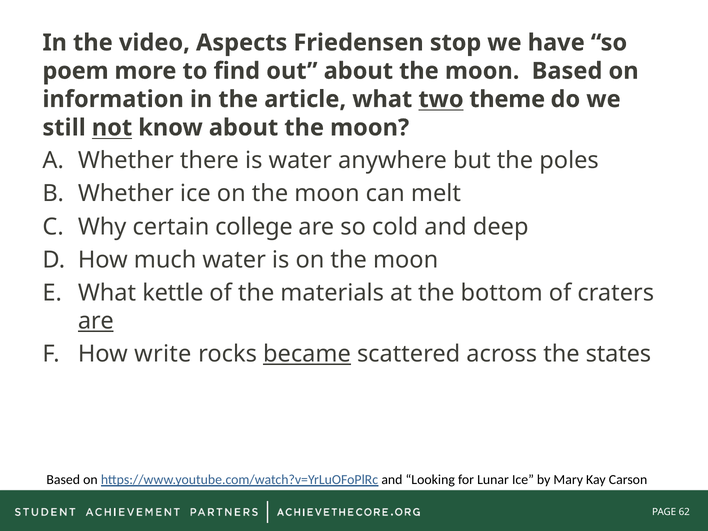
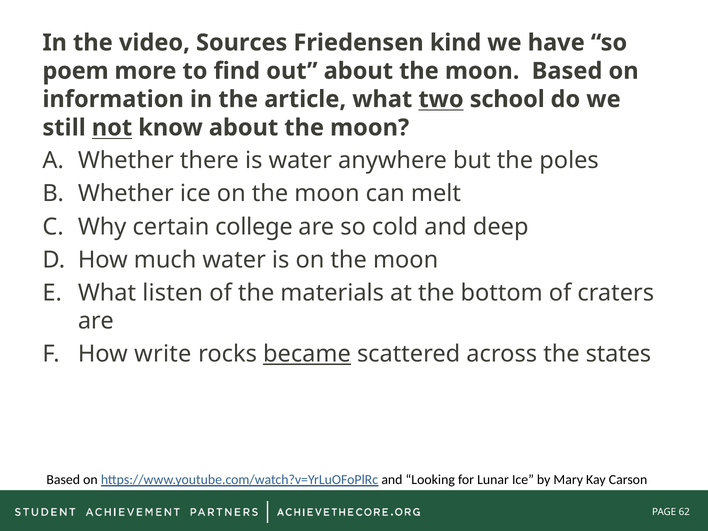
Aspects: Aspects -> Sources
stop: stop -> kind
theme: theme -> school
kettle: kettle -> listen
are at (96, 321) underline: present -> none
